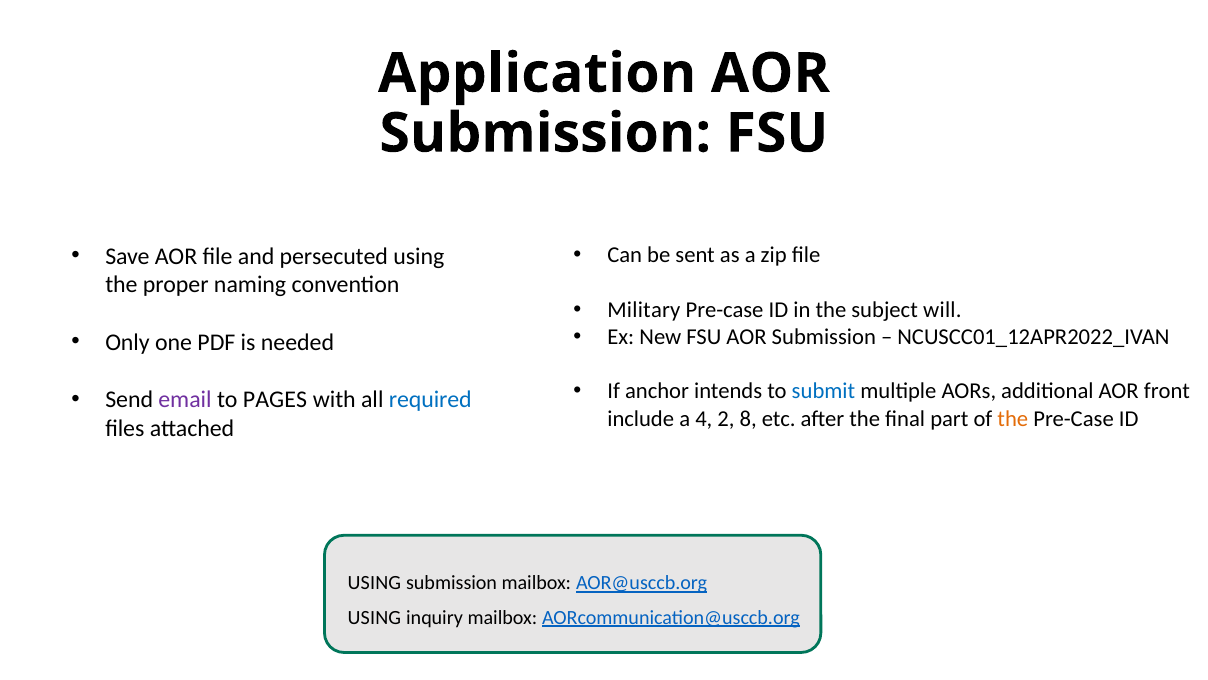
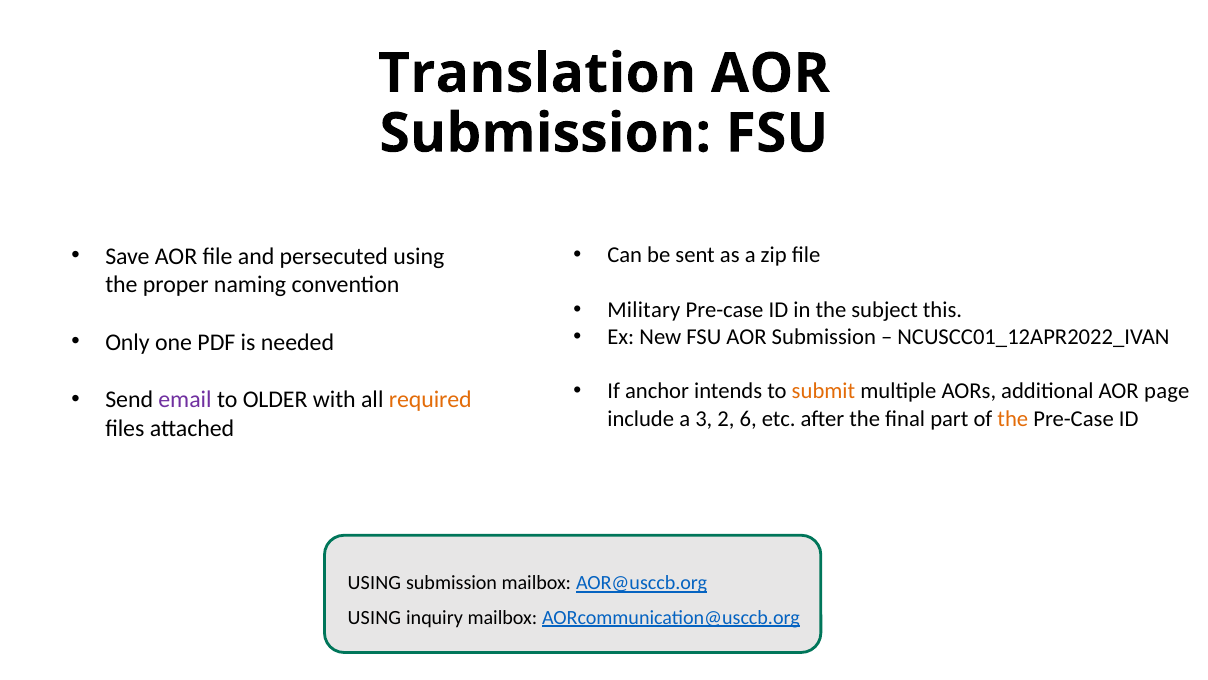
Application: Application -> Translation
will: will -> this
submit colour: blue -> orange
front: front -> page
PAGES: PAGES -> OLDER
required colour: blue -> orange
4: 4 -> 3
8: 8 -> 6
